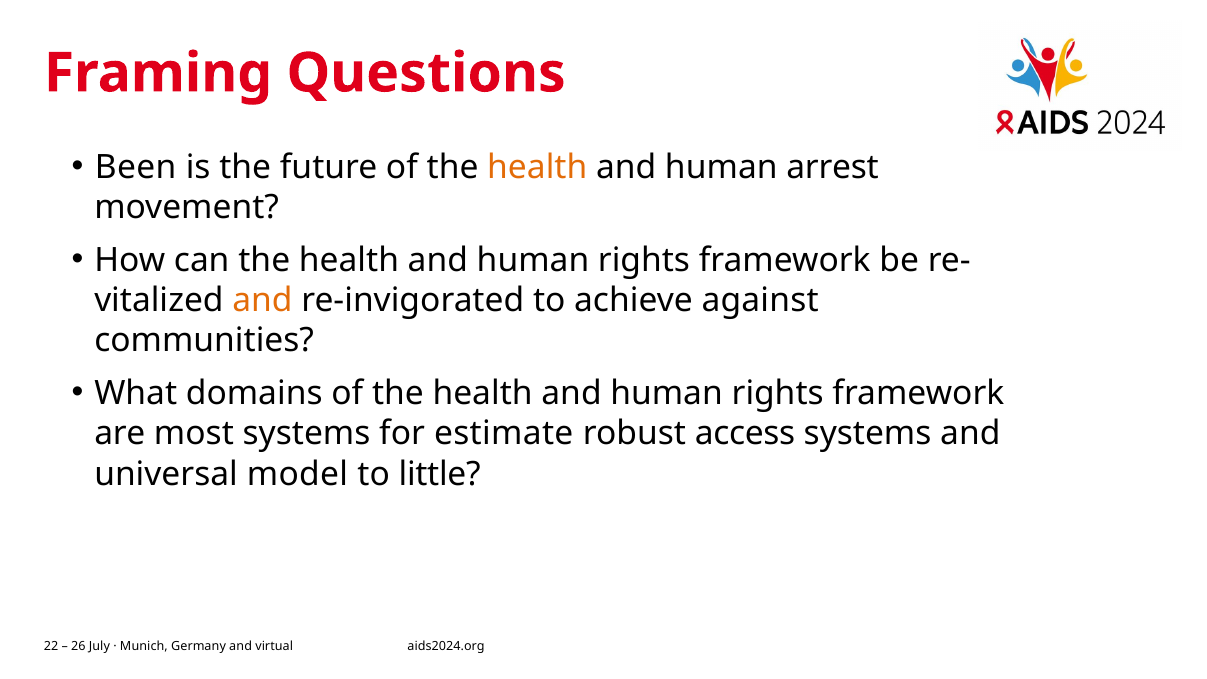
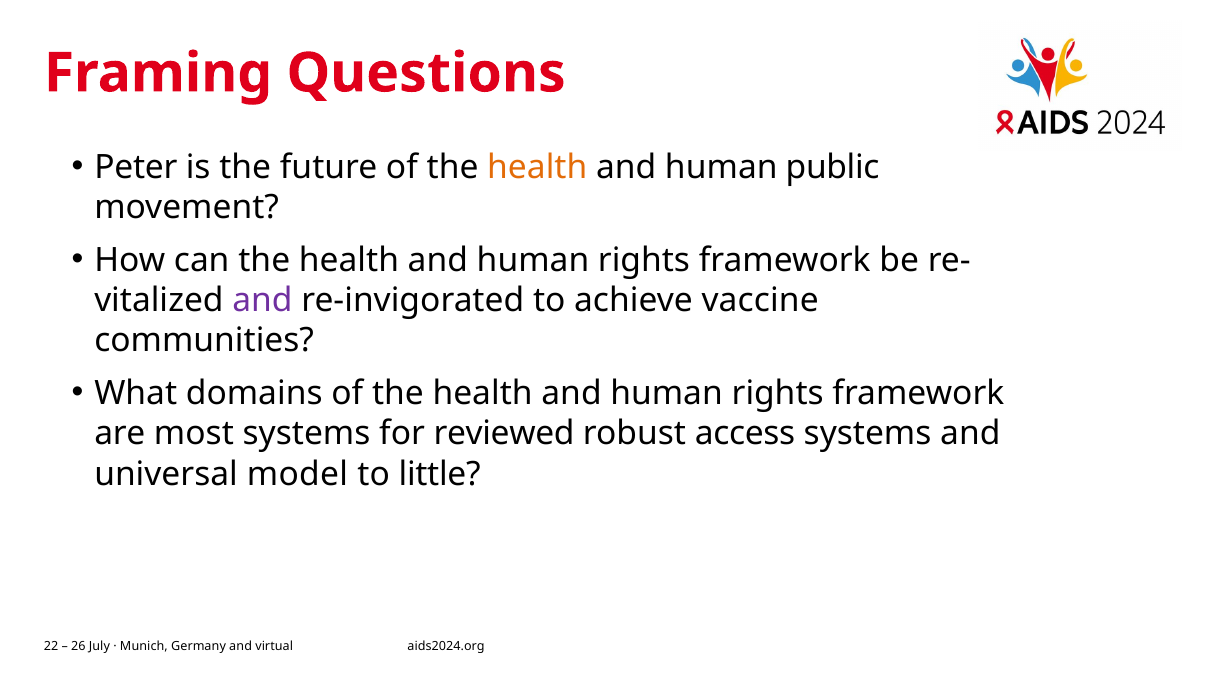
Been: Been -> Peter
arrest: arrest -> public
and at (262, 300) colour: orange -> purple
against: against -> vaccine
estimate: estimate -> reviewed
